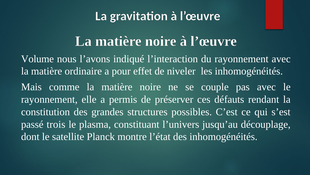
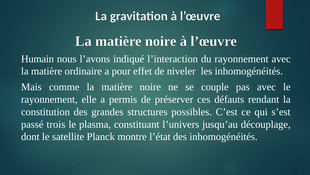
Volume: Volume -> Humain
